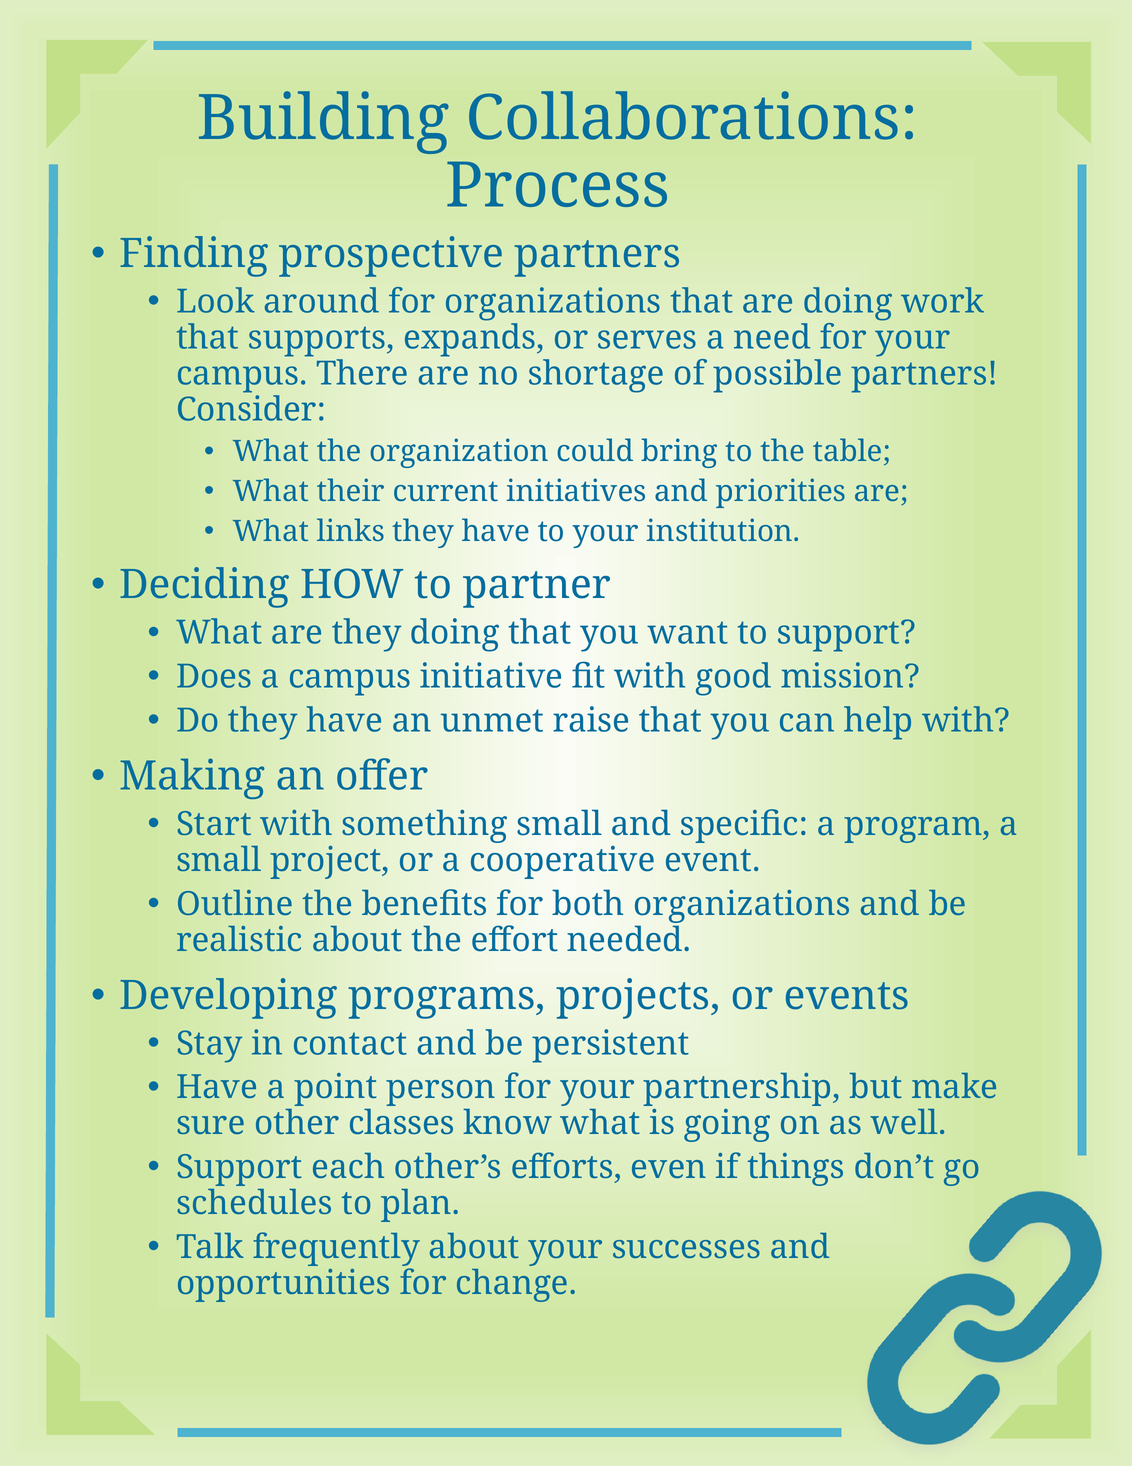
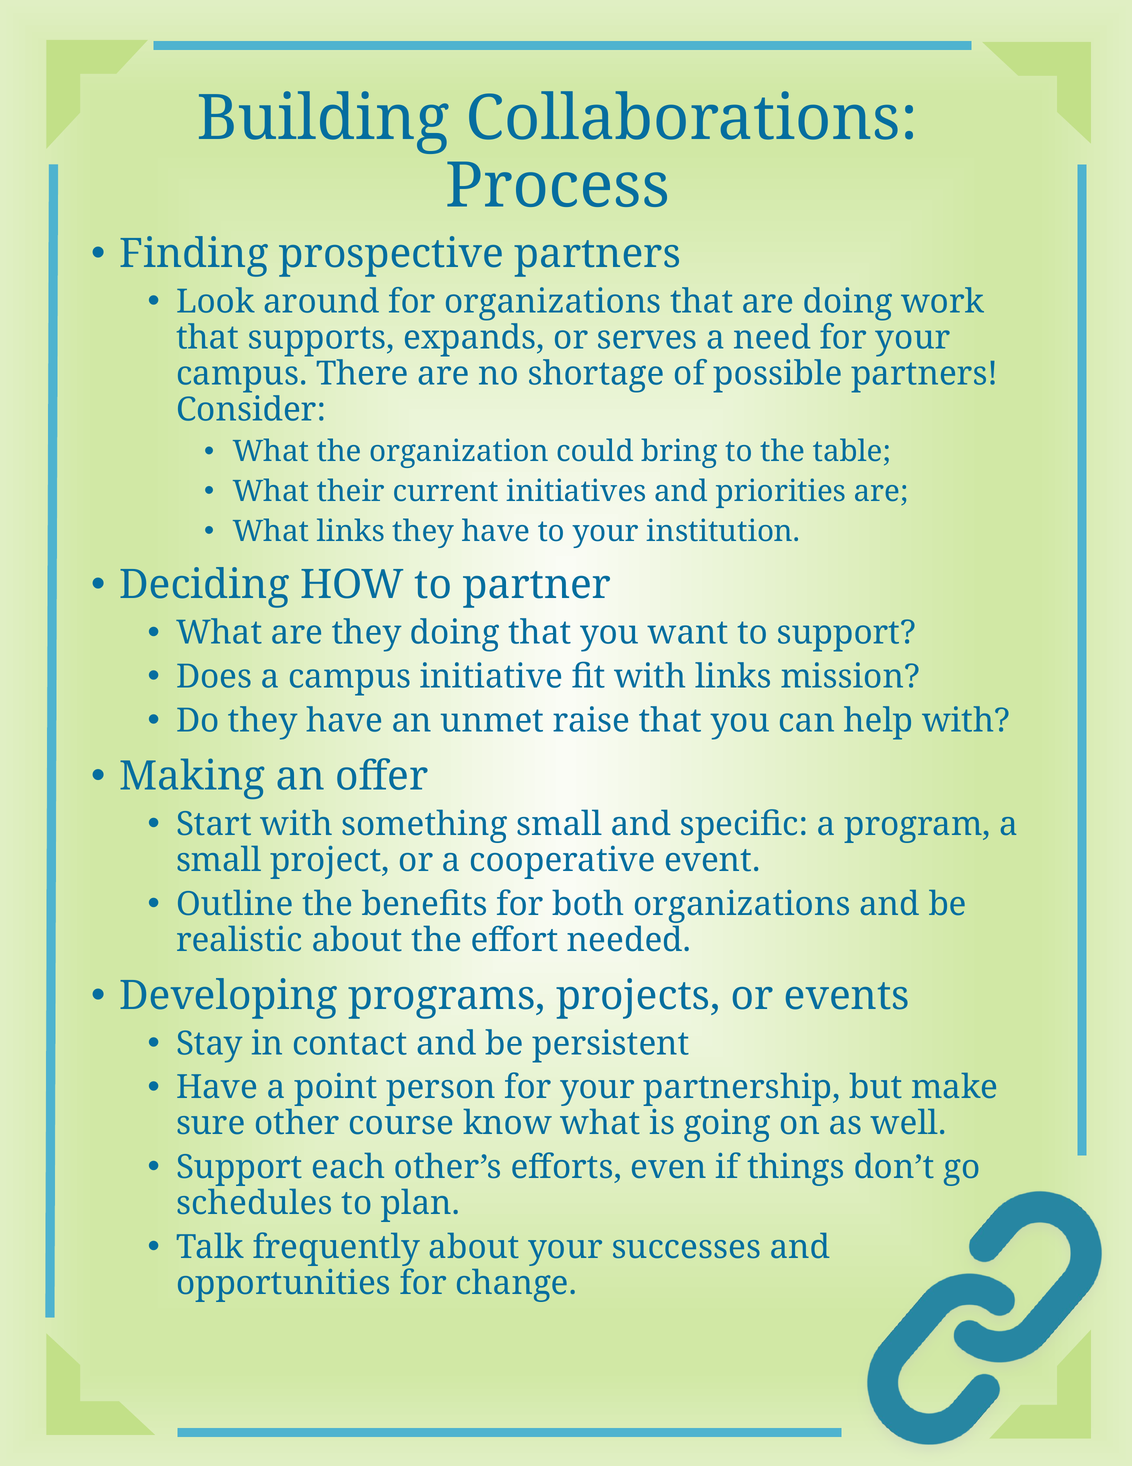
with good: good -> links
classes: classes -> course
